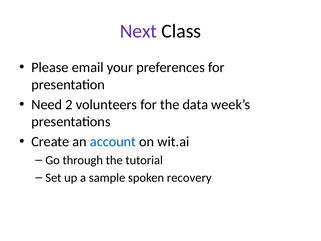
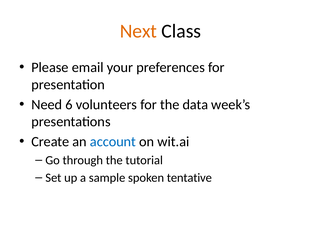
Next colour: purple -> orange
2: 2 -> 6
recovery: recovery -> tentative
